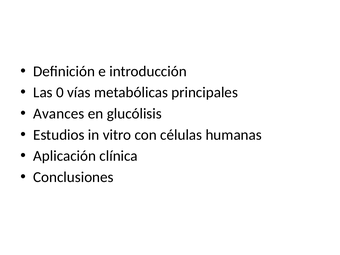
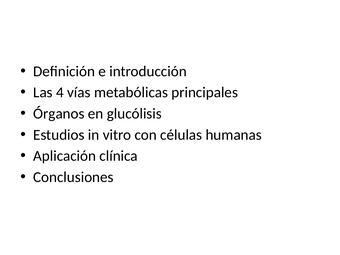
0: 0 -> 4
Avances: Avances -> Órganos
